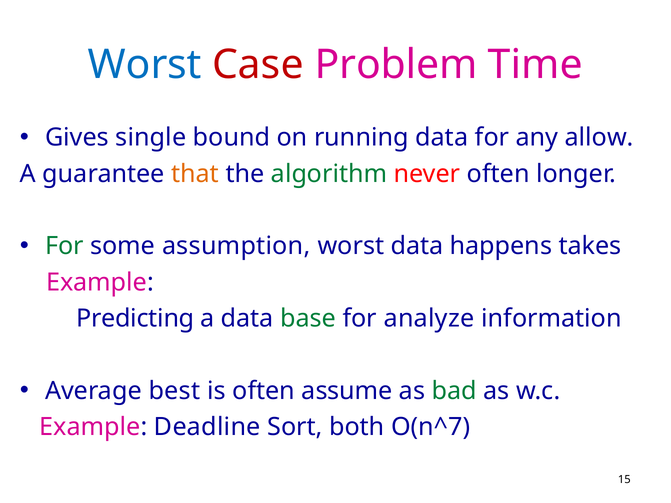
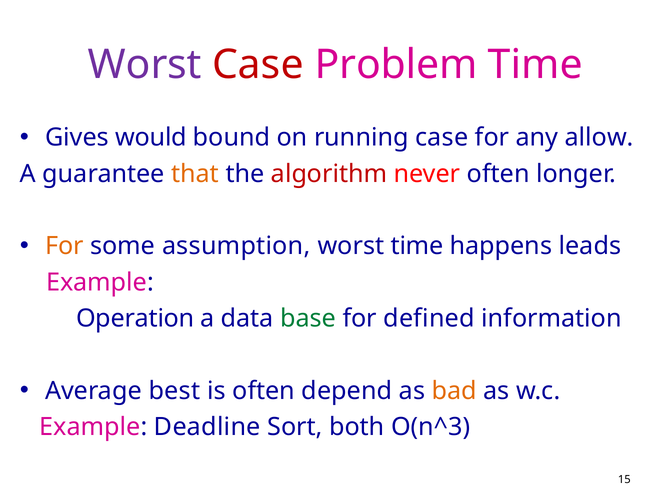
Worst at (145, 65) colour: blue -> purple
single: single -> would
running data: data -> case
algorithm colour: green -> red
For at (64, 246) colour: green -> orange
worst data: data -> time
takes: takes -> leads
Predicting: Predicting -> Operation
analyze: analyze -> defined
assume: assume -> depend
bad colour: green -> orange
O(n^7: O(n^7 -> O(n^3
